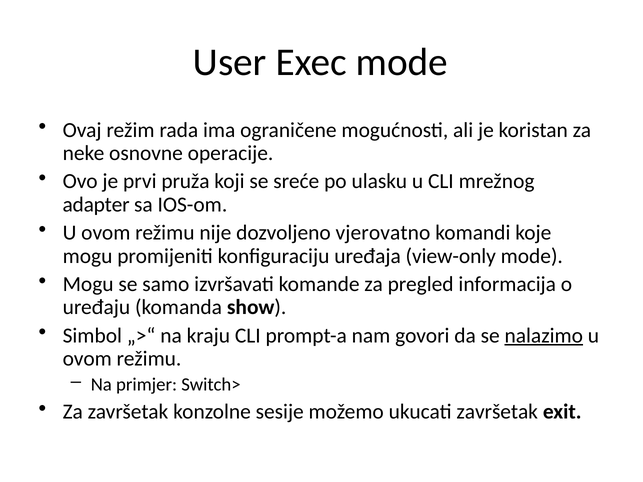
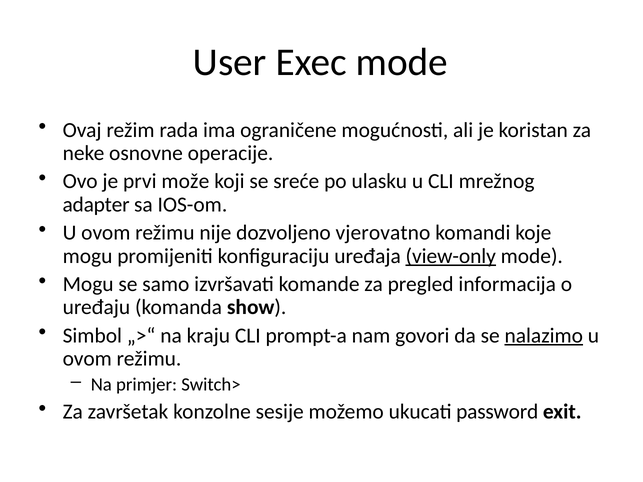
pruža: pruža -> može
view-only underline: none -> present
ukucati završetak: završetak -> password
